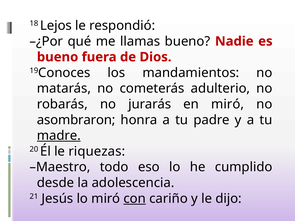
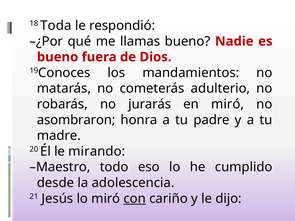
Lejos: Lejos -> Toda
madre underline: present -> none
riquezas: riquezas -> mirando
